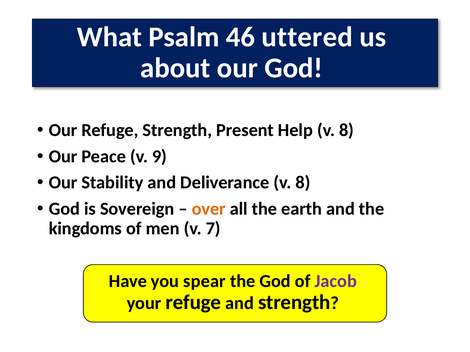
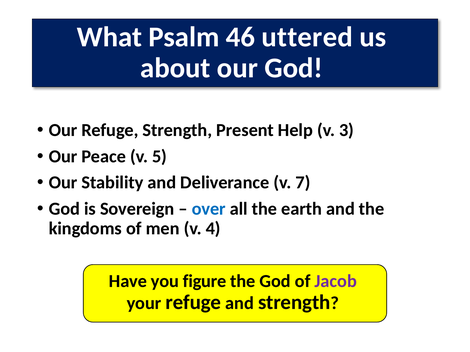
Help v 8: 8 -> 3
9: 9 -> 5
Deliverance v 8: 8 -> 7
over colour: orange -> blue
7: 7 -> 4
spear: spear -> figure
